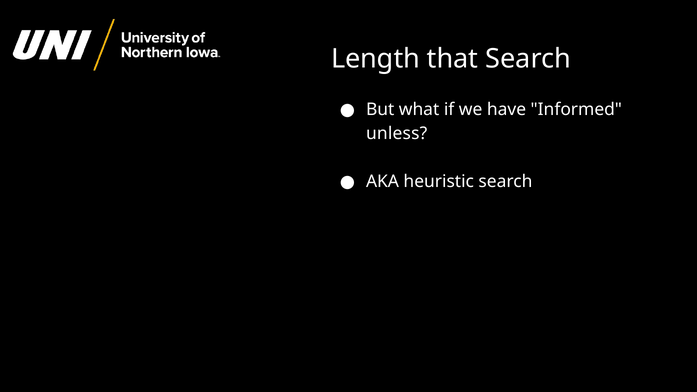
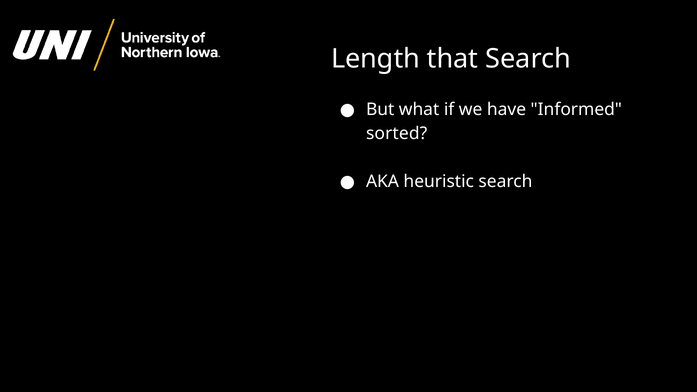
unless: unless -> sorted
